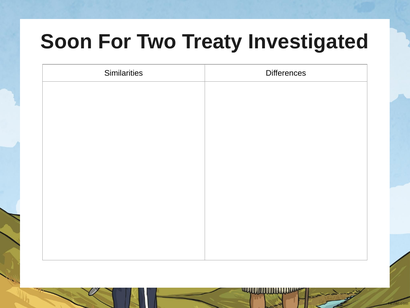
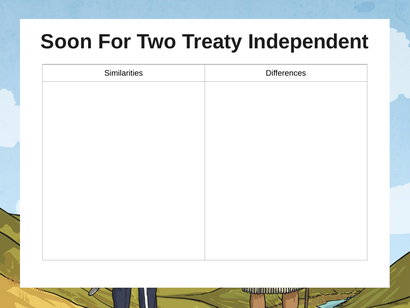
Investigated: Investigated -> Independent
